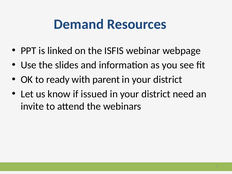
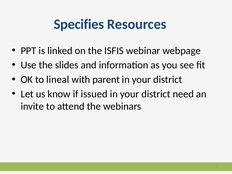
Demand: Demand -> Specifies
ready: ready -> lineal
